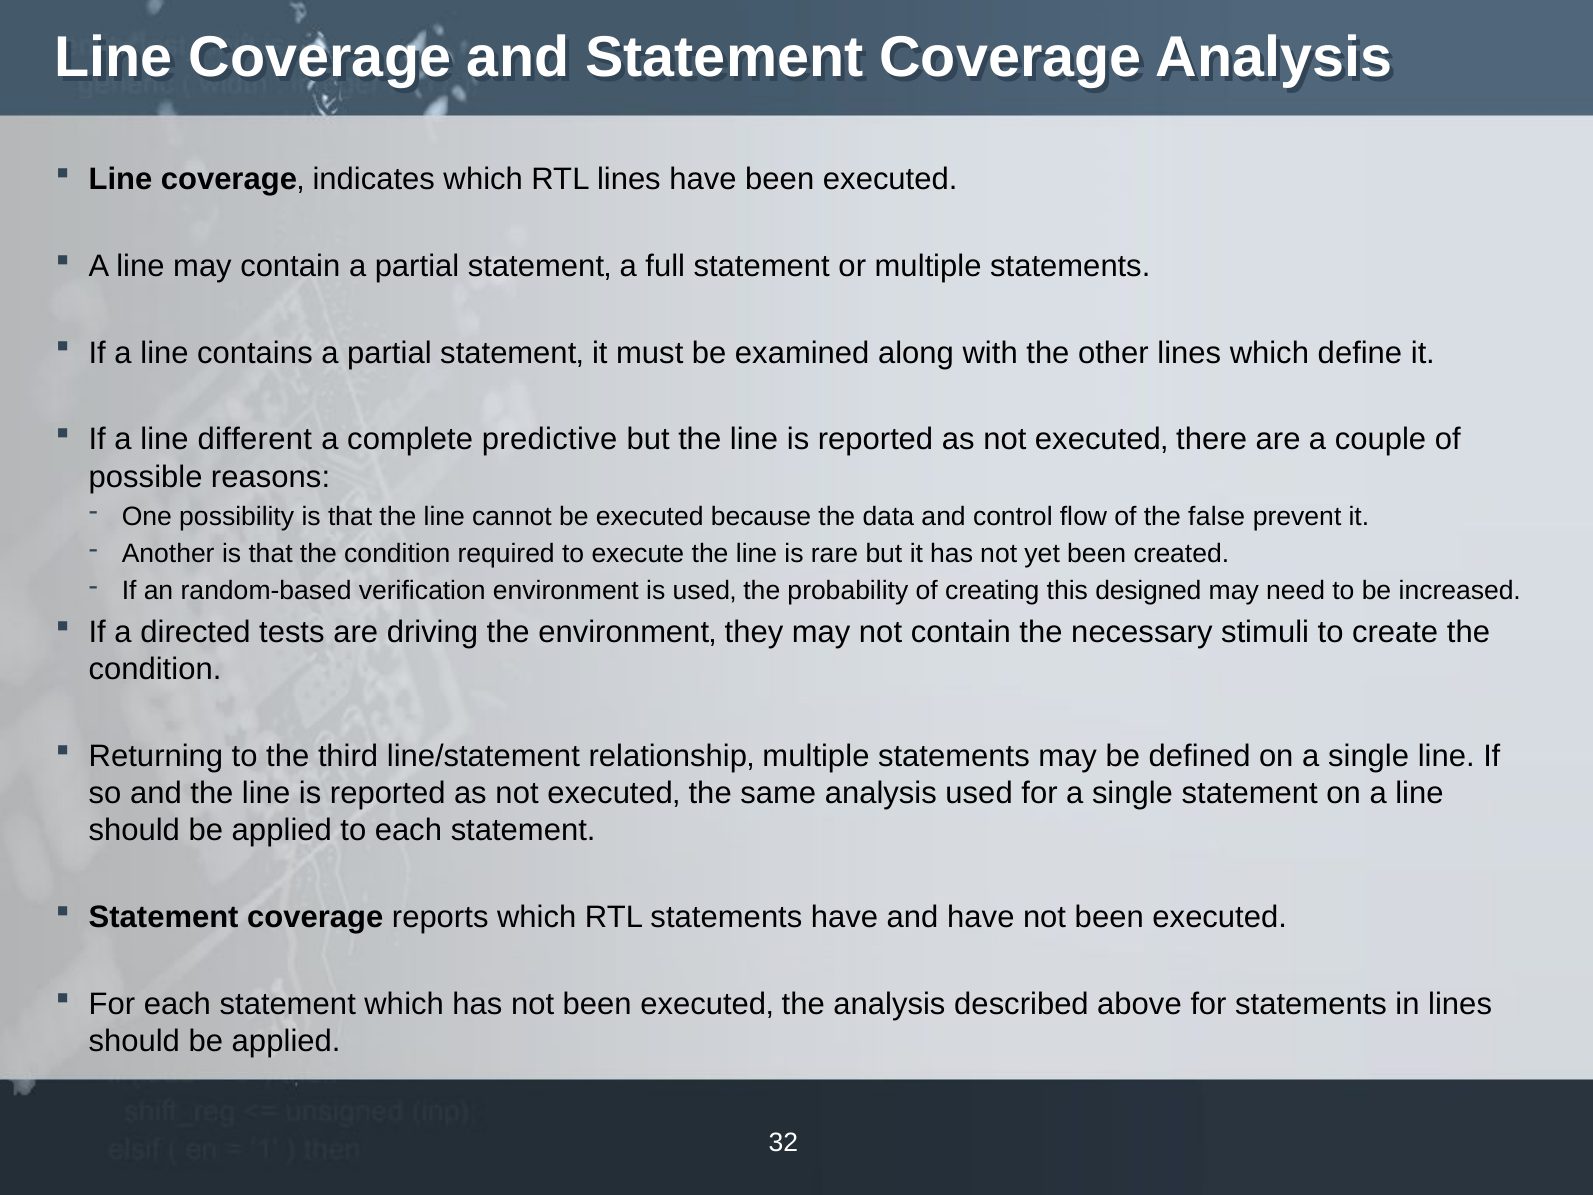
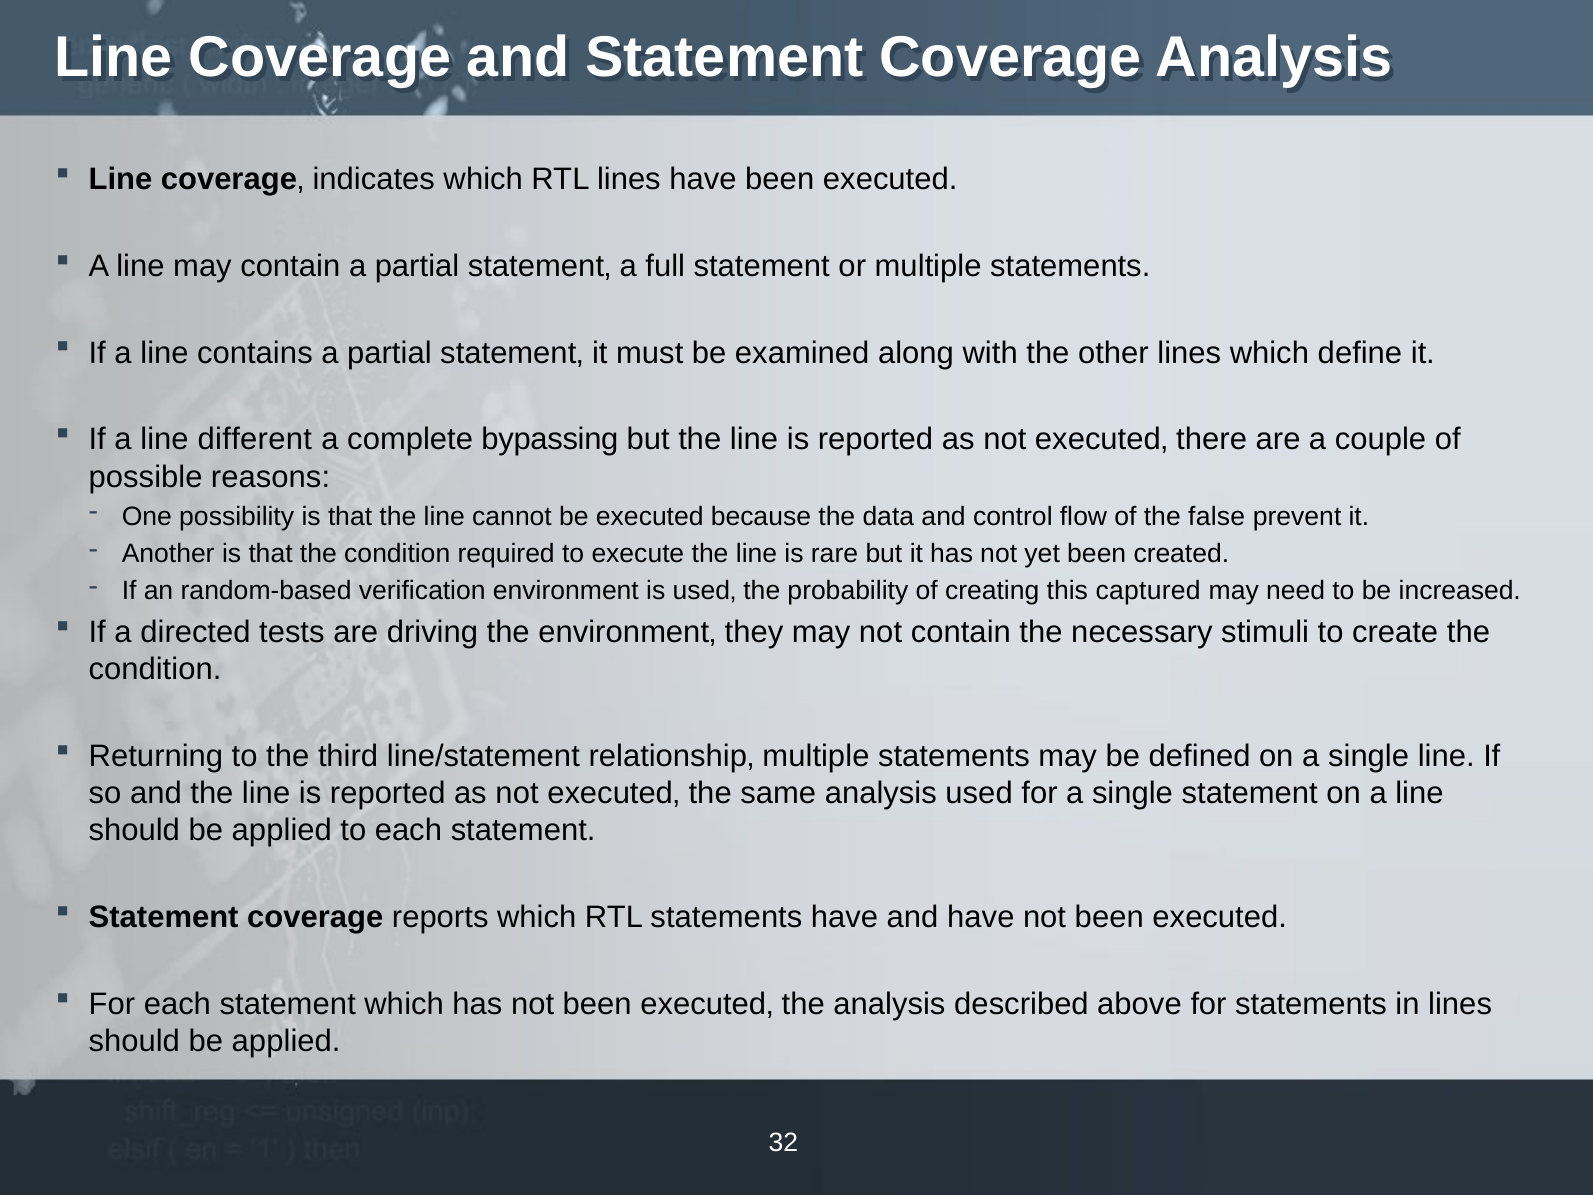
predictive: predictive -> bypassing
designed: designed -> captured
